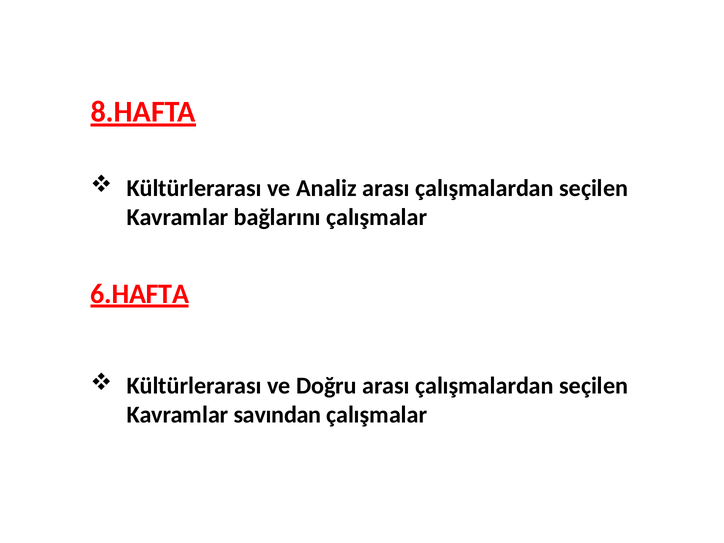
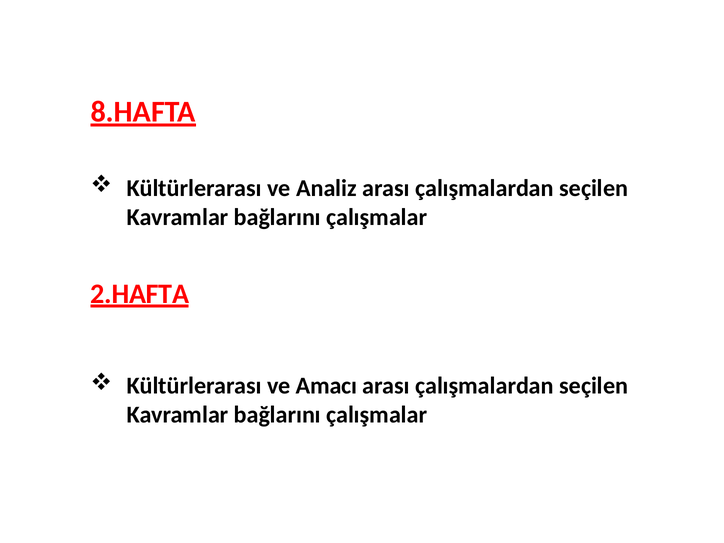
6.HAFTA: 6.HAFTA -> 2.HAFTA
Doğru: Doğru -> Amacı
savından at (277, 415): savından -> bağlarını
